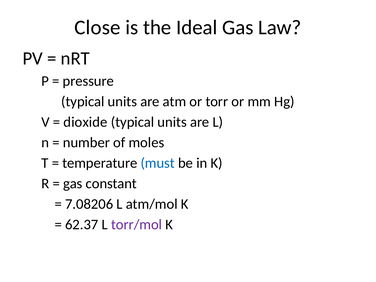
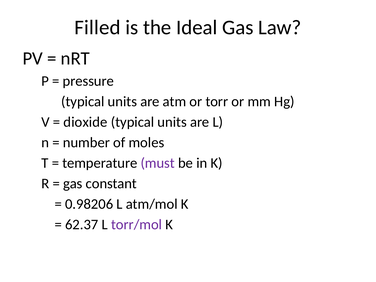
Close: Close -> Filled
must colour: blue -> purple
7.08206: 7.08206 -> 0.98206
